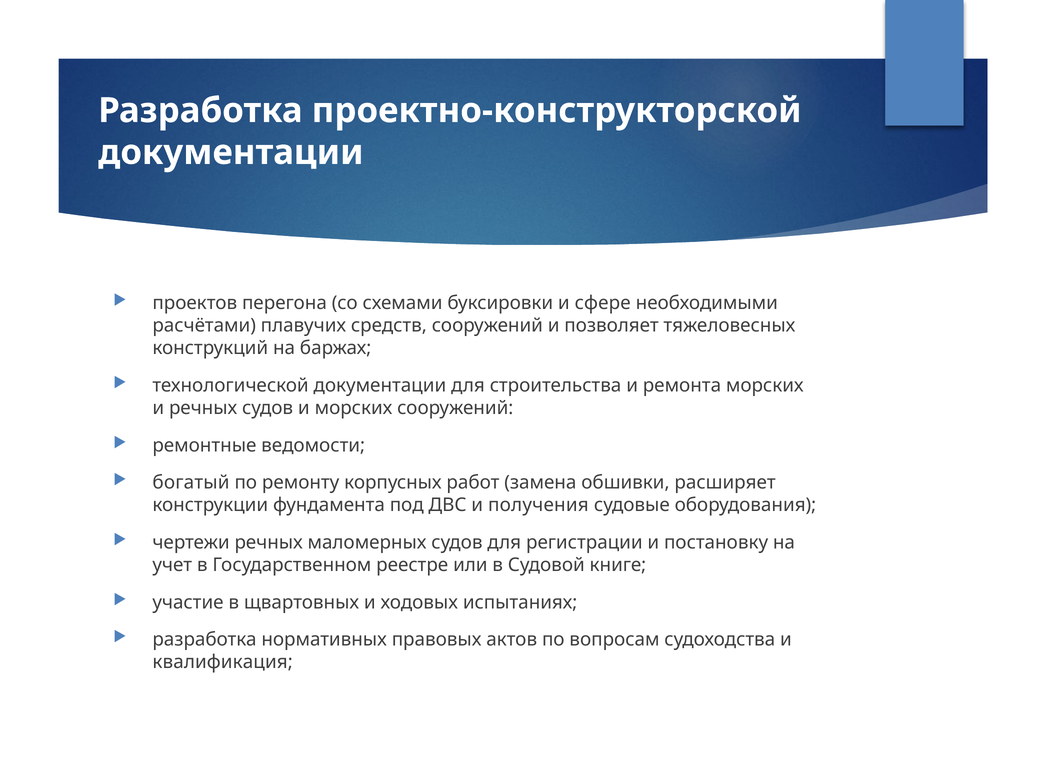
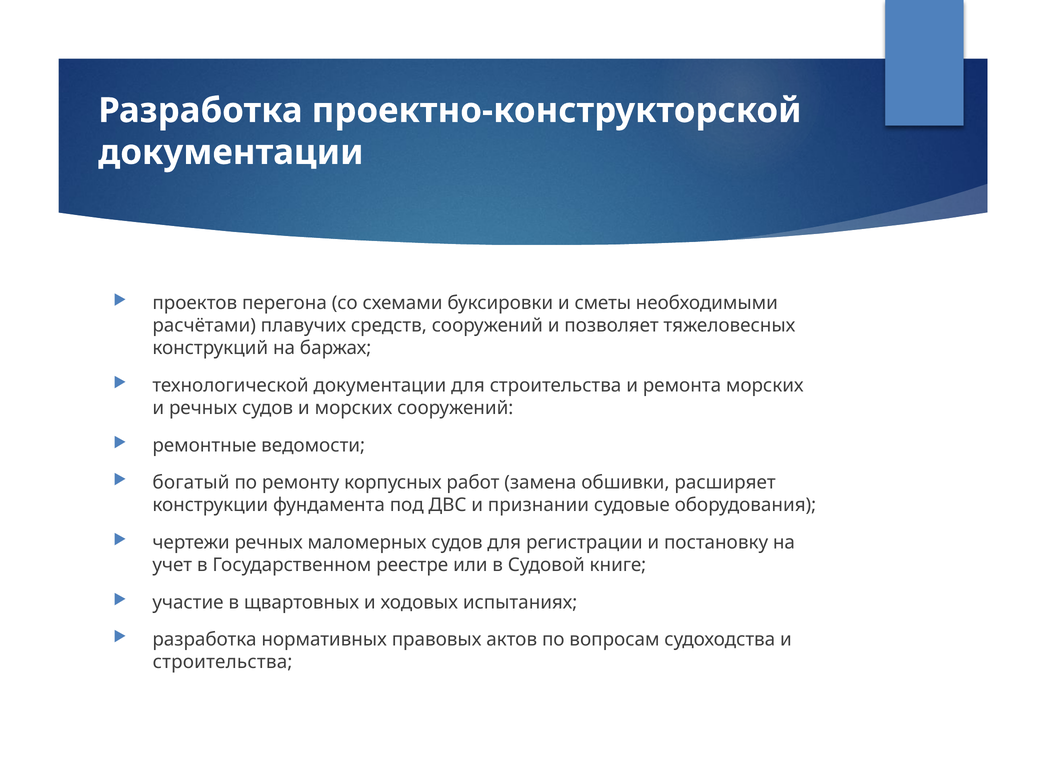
сфере: сфере -> сметы
получения: получения -> признании
квалификация at (223, 662): квалификация -> строительства
